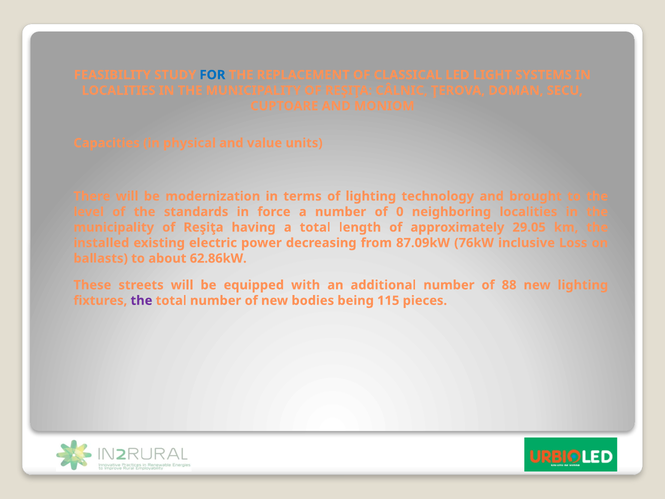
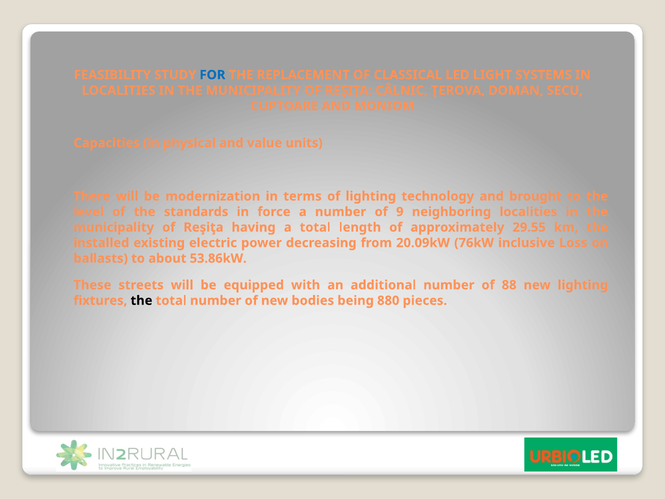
0: 0 -> 9
29.05: 29.05 -> 29.55
87.09kW: 87.09kW -> 20.09kW
62.86kW: 62.86kW -> 53.86kW
the at (141, 300) colour: purple -> black
115: 115 -> 880
